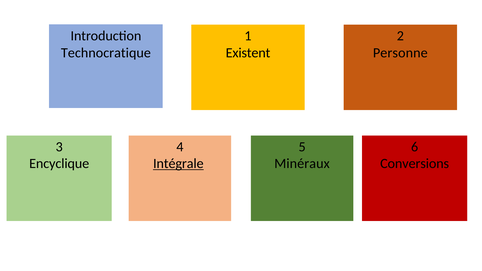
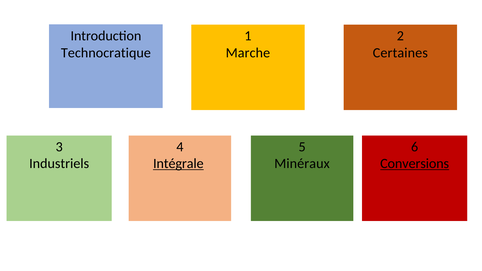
Existent: Existent -> Marche
Personne: Personne -> Certaines
Encyclique: Encyclique -> Industriels
Conversions underline: none -> present
